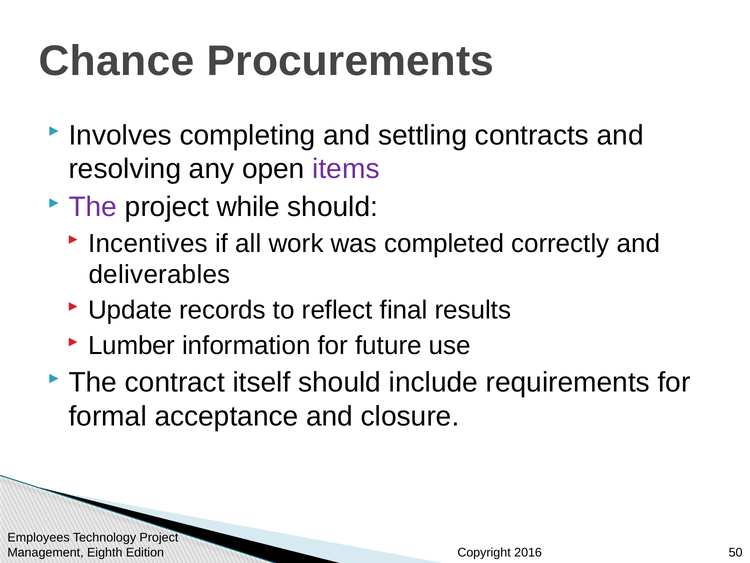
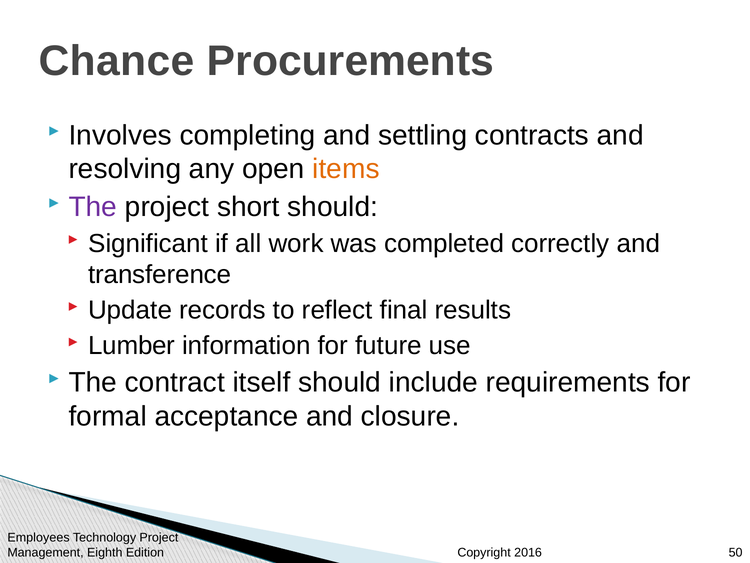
items colour: purple -> orange
while: while -> short
Incentives: Incentives -> Significant
deliverables: deliverables -> transference
